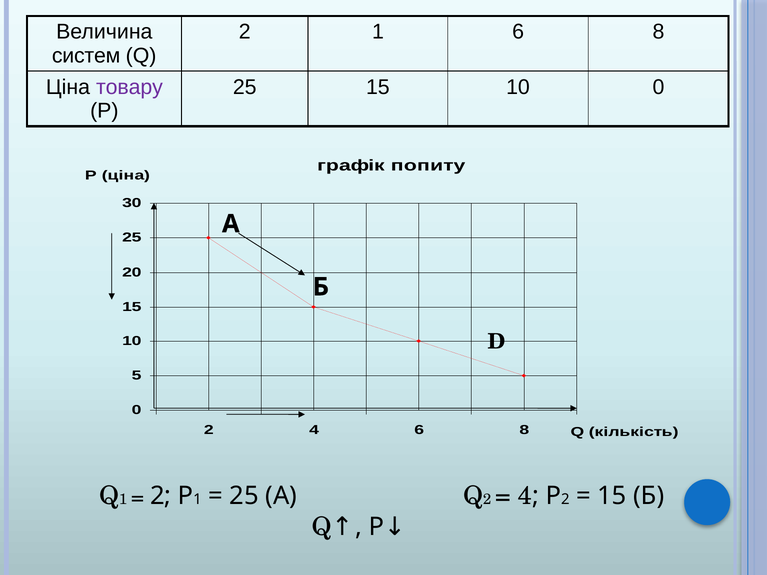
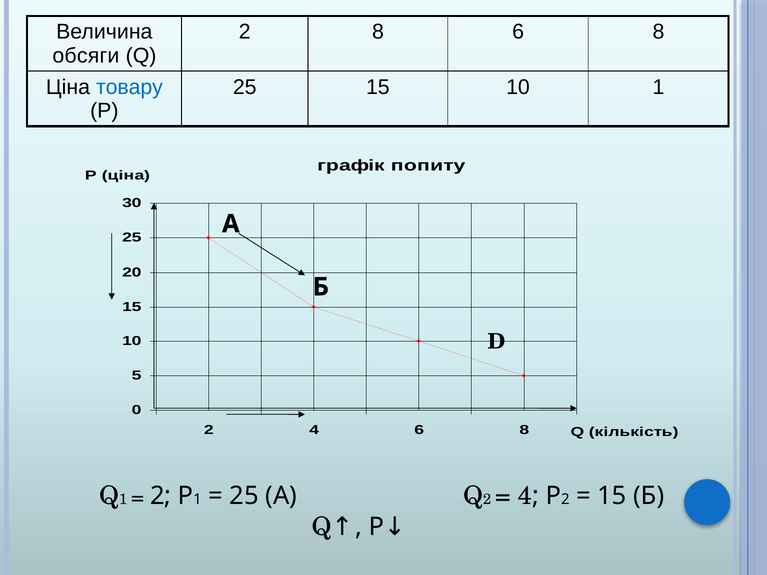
2 1: 1 -> 8
систем: систем -> обсяги
товару colour: purple -> blue
10 0: 0 -> 1
